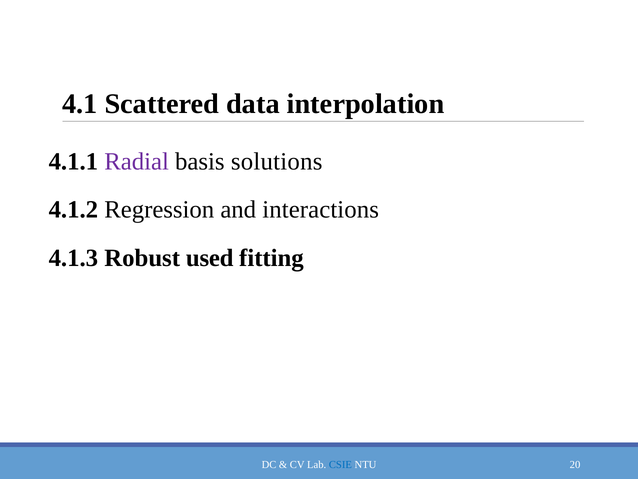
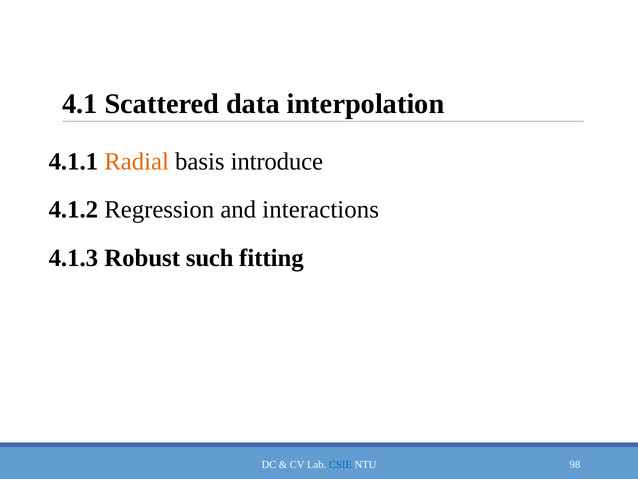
Radial colour: purple -> orange
solutions: solutions -> introduce
used: used -> such
20: 20 -> 98
